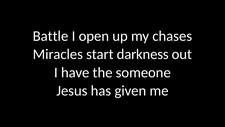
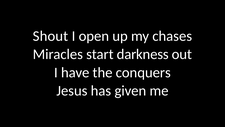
Battle: Battle -> Shout
someone: someone -> conquers
